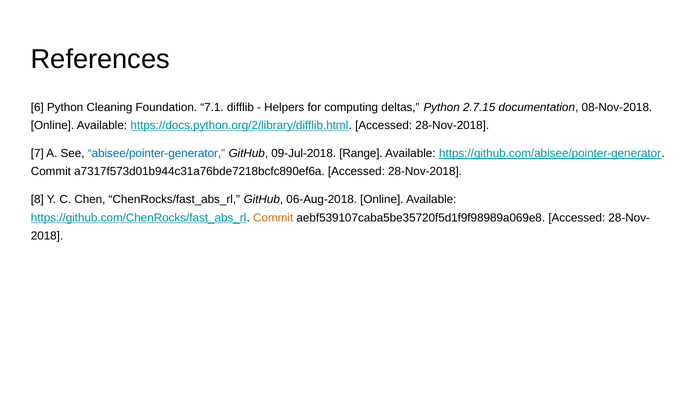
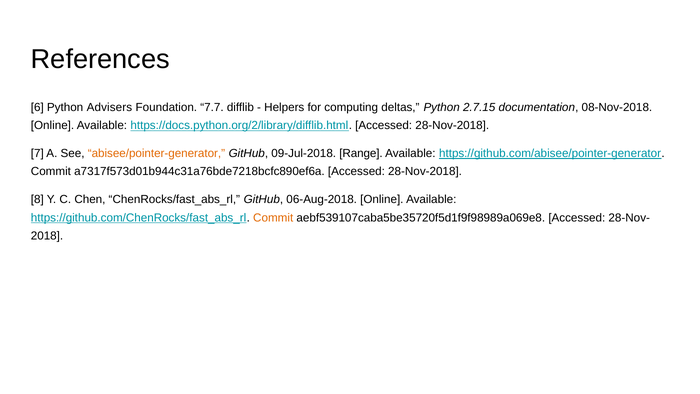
Cleaning: Cleaning -> Advisers
7.1: 7.1 -> 7.7
abisee/pointer-generator colour: blue -> orange
